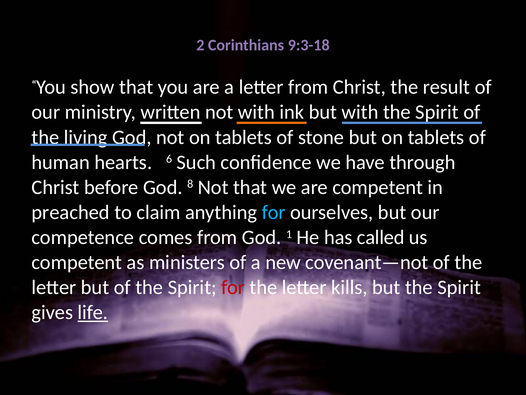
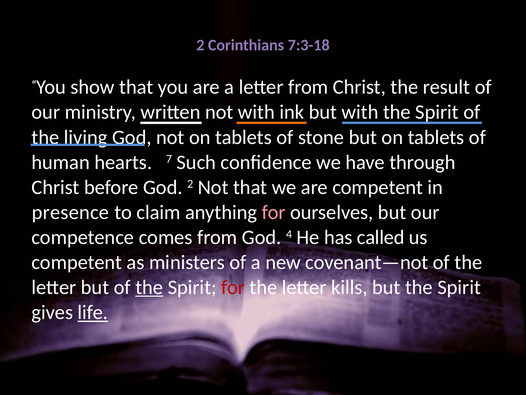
9:3-18: 9:3-18 -> 7:3-18
6: 6 -> 7
God 8: 8 -> 2
preached: preached -> presence
for at (274, 212) colour: light blue -> pink
1: 1 -> 4
the at (149, 287) underline: none -> present
